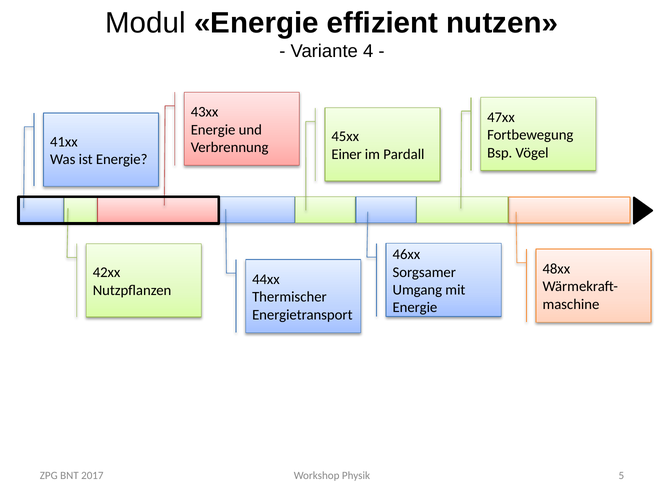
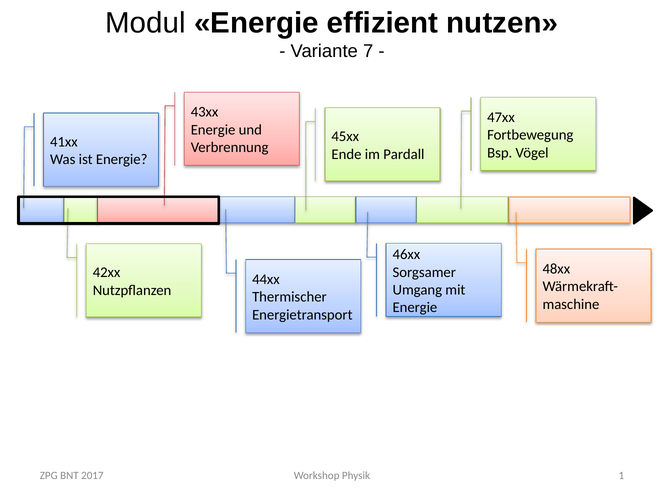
4: 4 -> 7
Einer: Einer -> Ende
5: 5 -> 1
